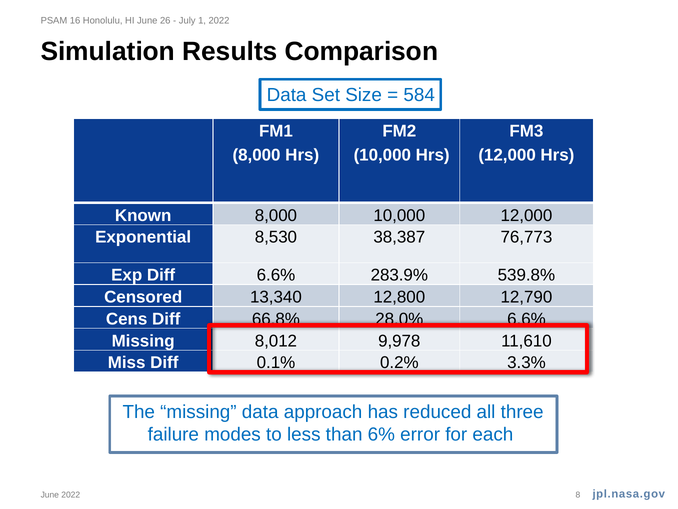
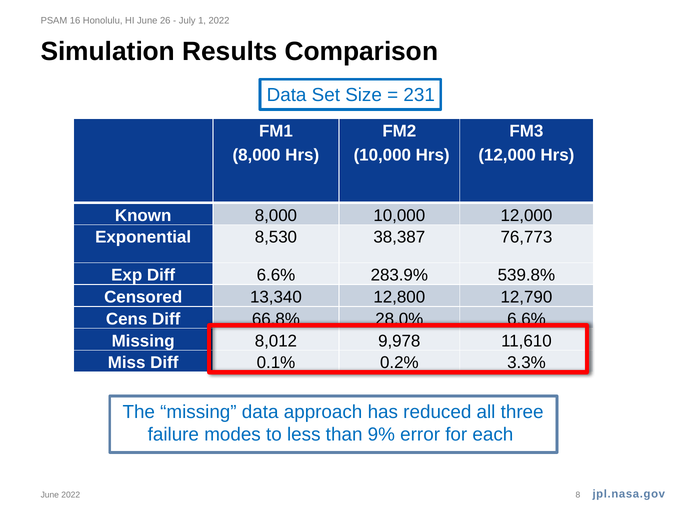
584: 584 -> 231
6%: 6% -> 9%
